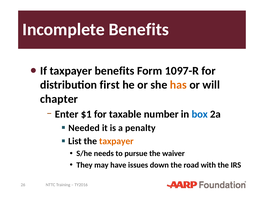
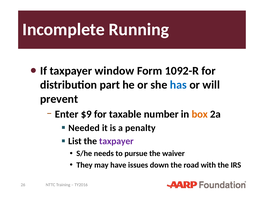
Incomplete Benefits: Benefits -> Running
taxpayer benefits: benefits -> window
1097-R: 1097-R -> 1092-R
first: first -> part
has colour: orange -> blue
chapter: chapter -> prevent
$1: $1 -> $9
box colour: blue -> orange
taxpayer at (116, 141) colour: orange -> purple
